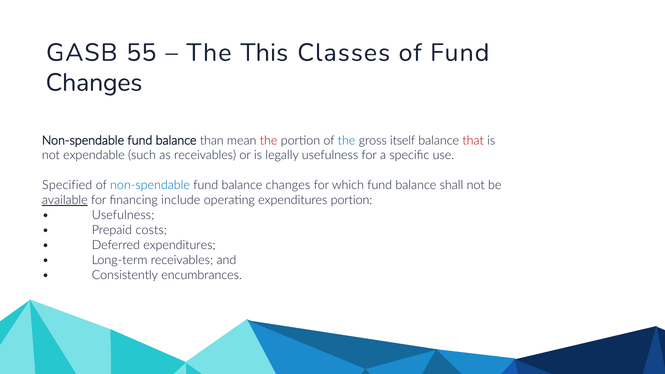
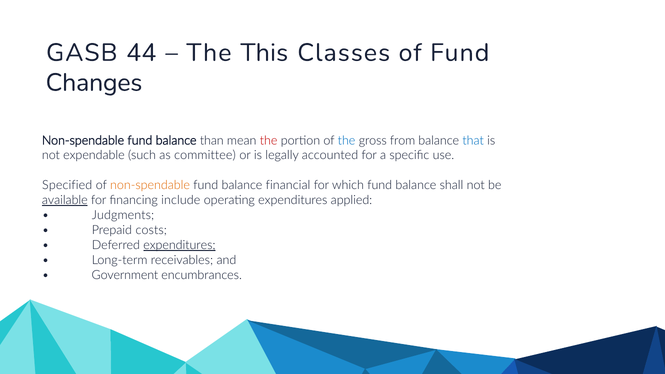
55: 55 -> 44
itself: itself -> from
that colour: red -> blue
as receivables: receivables -> committee
legally usefulness: usefulness -> accounted
non-spendable at (150, 185) colour: blue -> orange
balance changes: changes -> financial
expenditures portion: portion -> applied
Usefulness at (123, 215): Usefulness -> Judgments
expenditures at (179, 245) underline: none -> present
Consistently: Consistently -> Government
